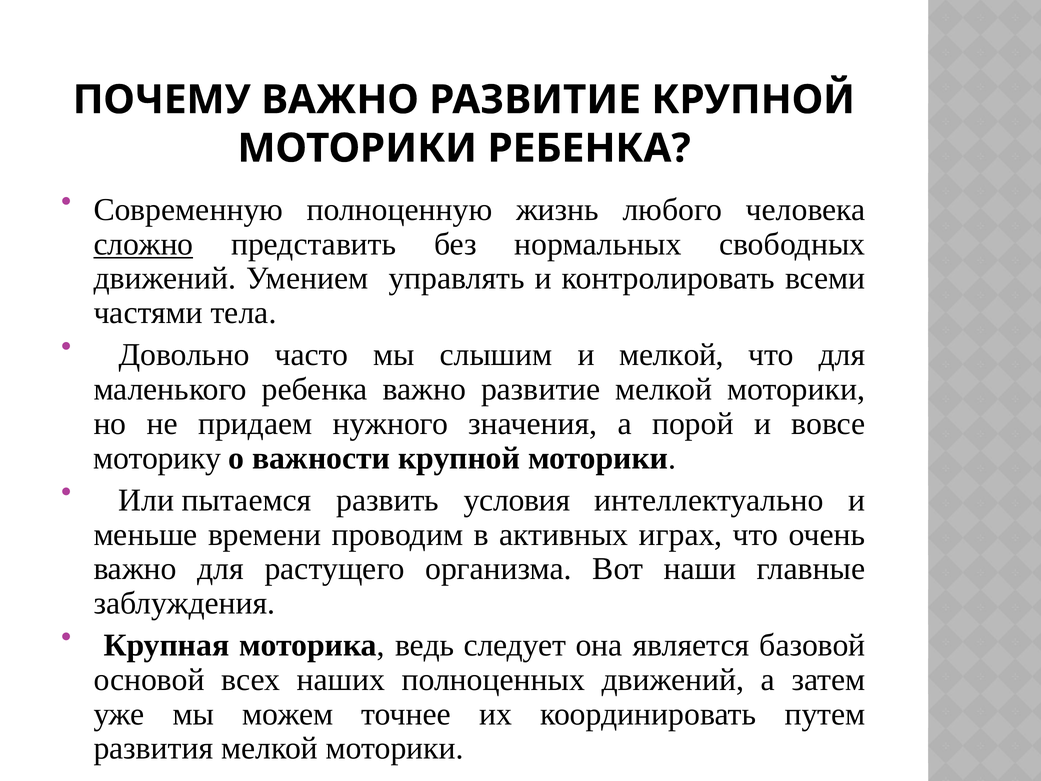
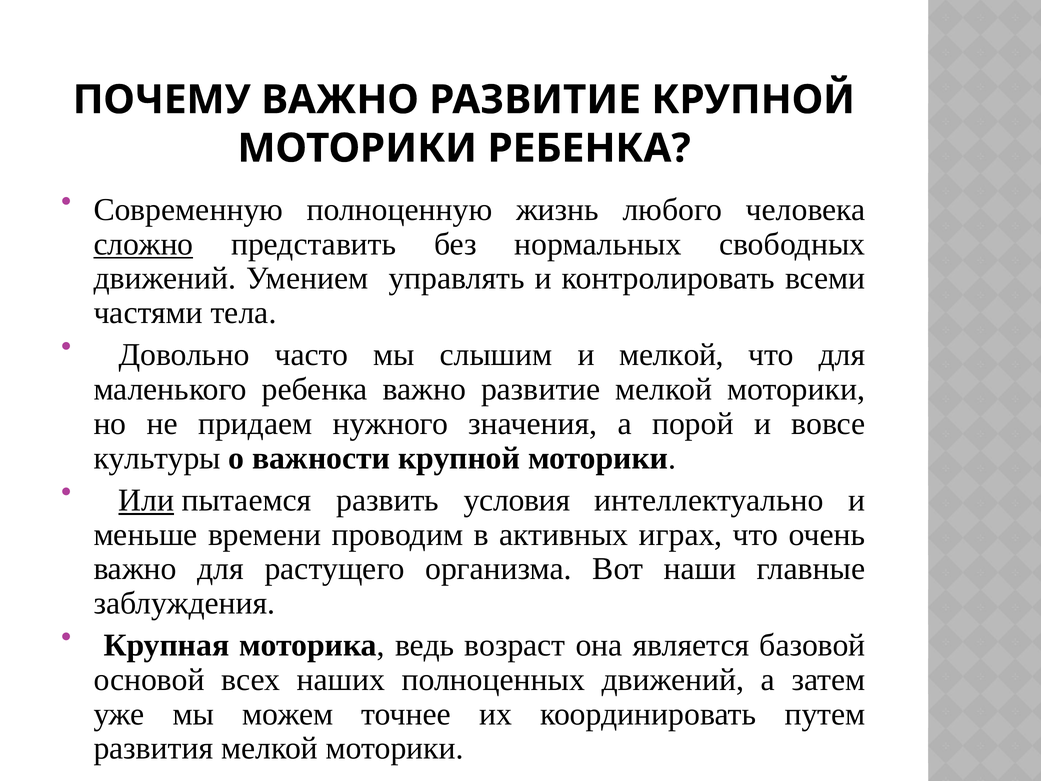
моторику: моторику -> культуры
Или underline: none -> present
следует: следует -> возраст
